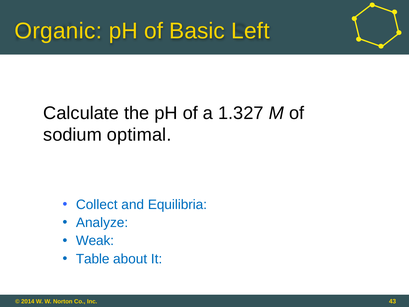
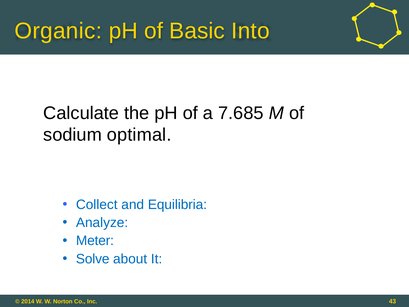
Left: Left -> Into
1.327: 1.327 -> 7.685
Weak: Weak -> Meter
Table: Table -> Solve
